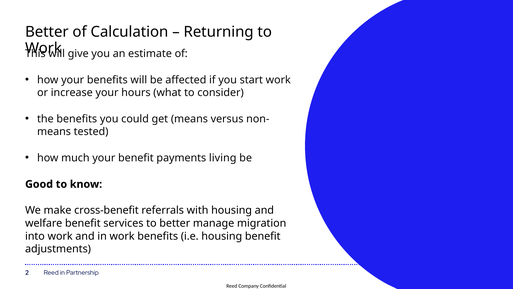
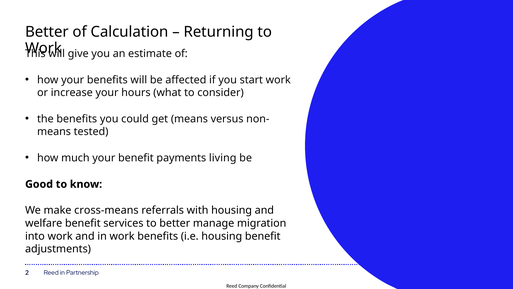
cross-benefit: cross-benefit -> cross-means
